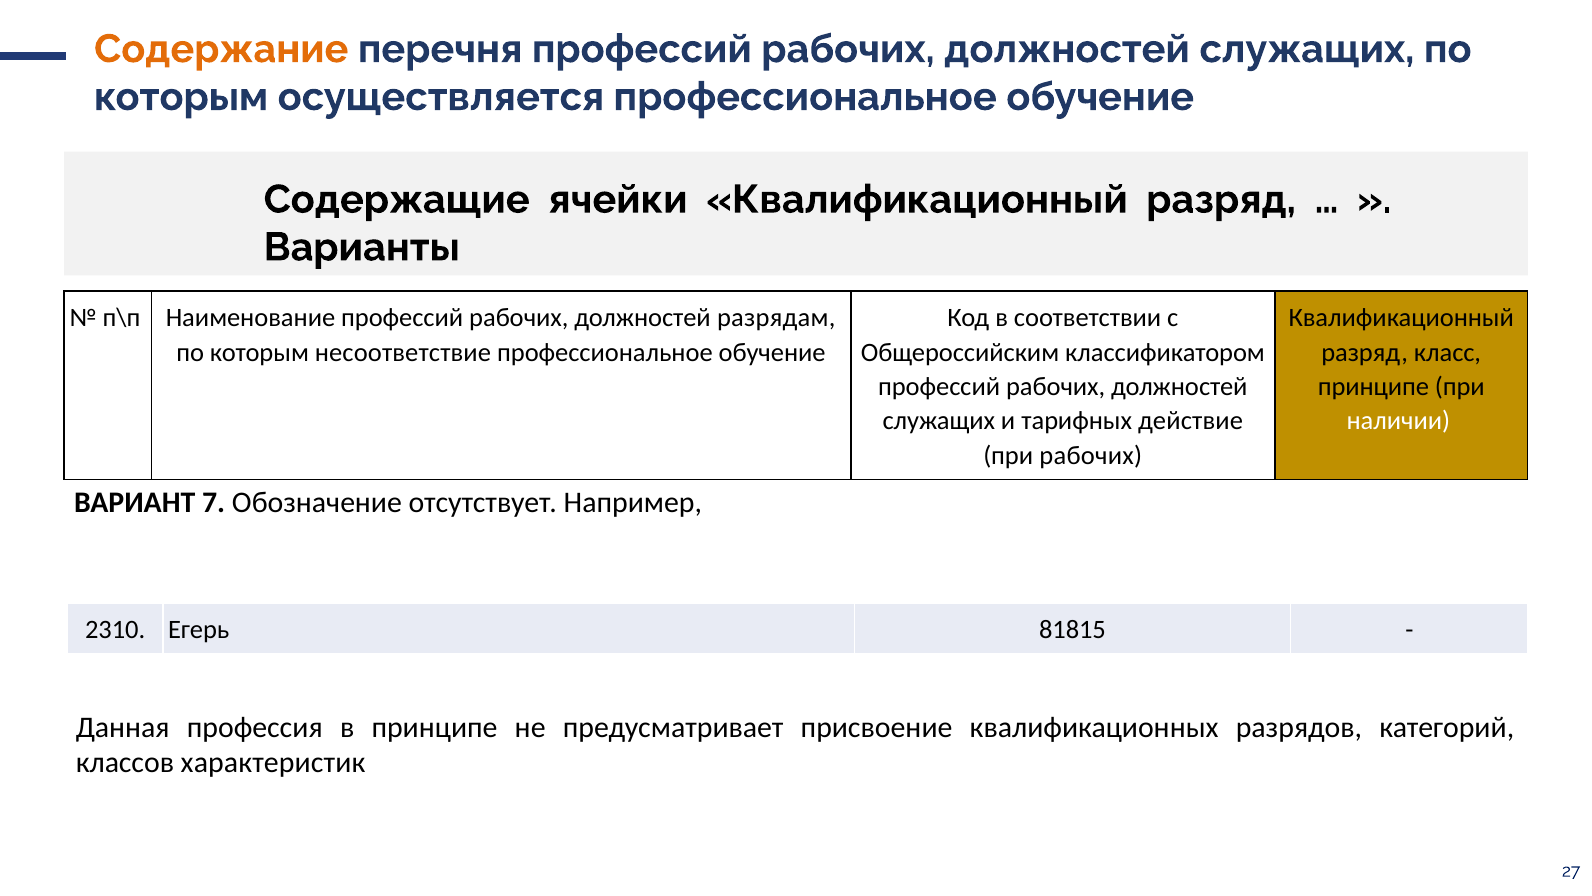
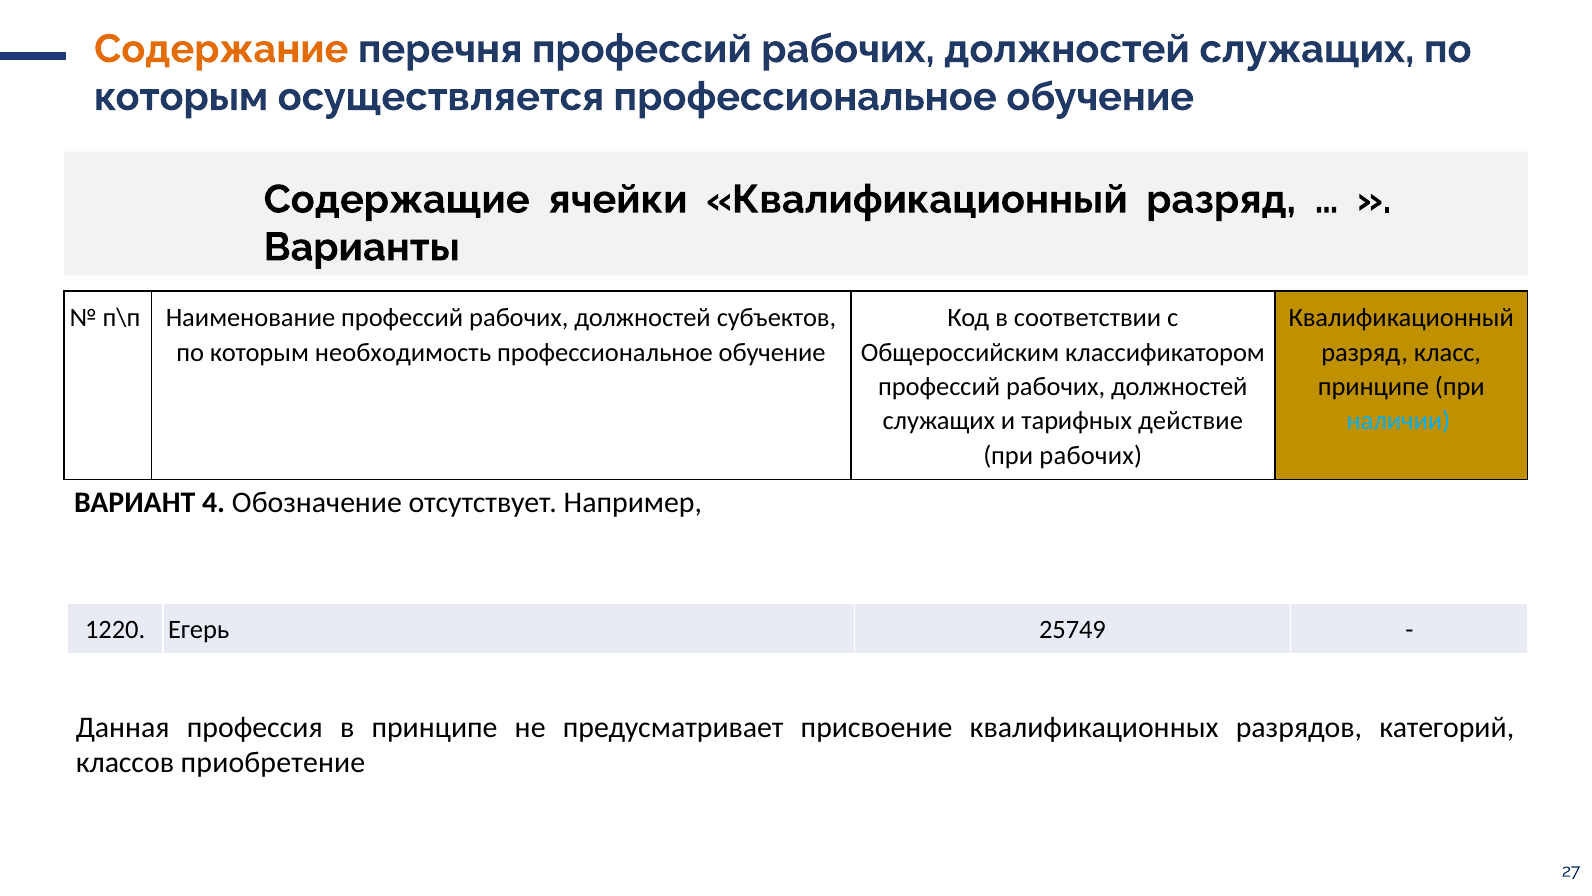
разрядам: разрядам -> субъектов
несоответствие: несоответствие -> необходимость
наличии colour: white -> light blue
7: 7 -> 4
2310: 2310 -> 1220
81815: 81815 -> 25749
характеристик: характеристик -> приобретение
